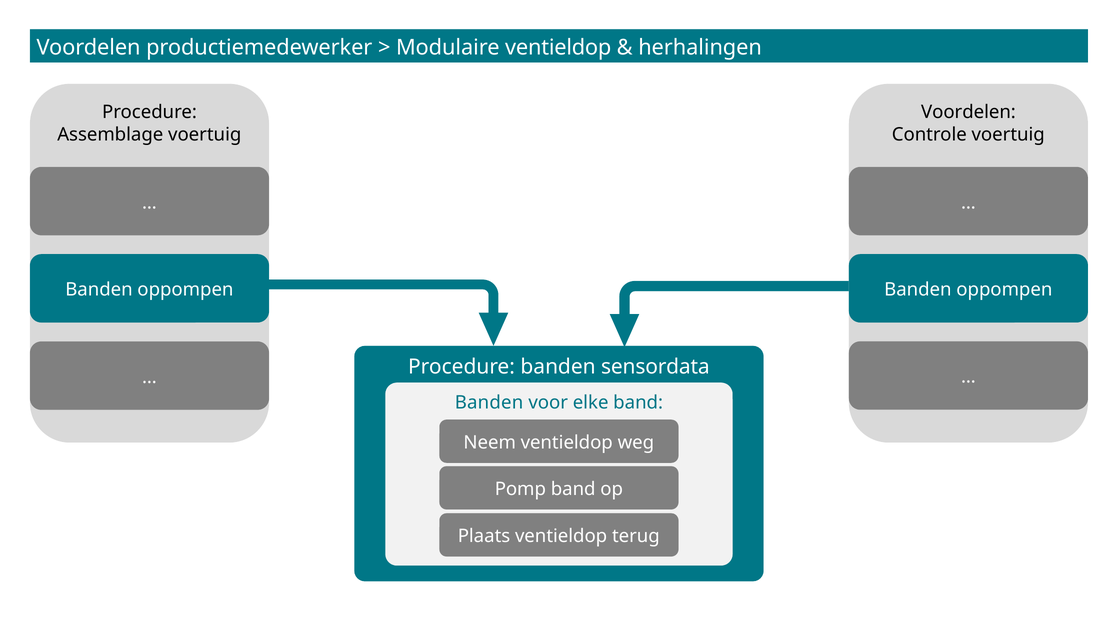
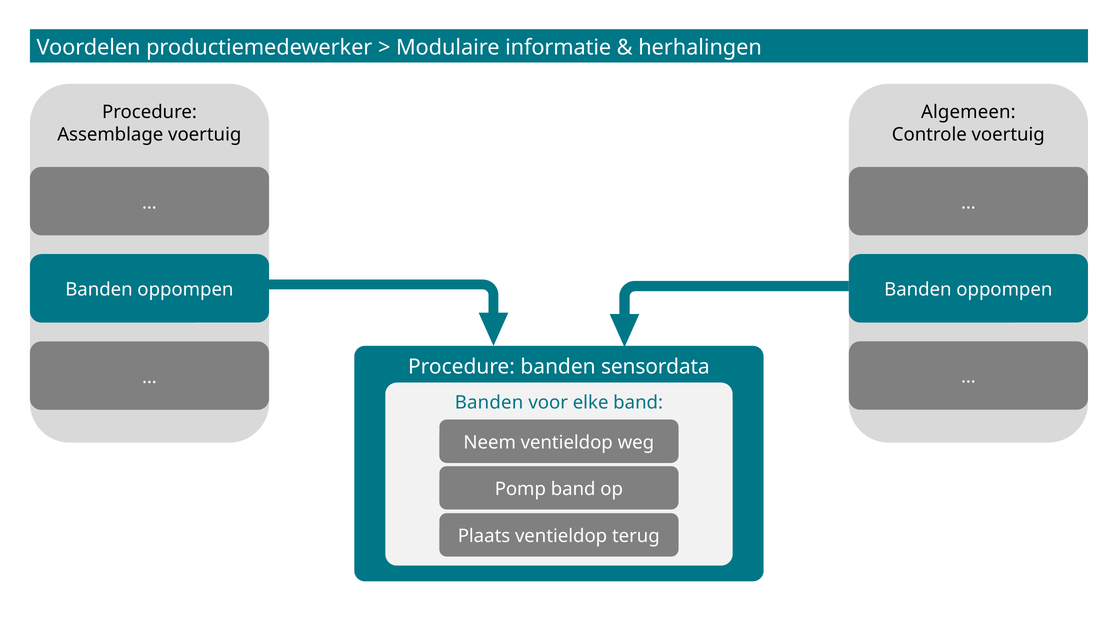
Modulaire ventieldop: ventieldop -> informatie
Voordelen at (968, 112): Voordelen -> Algemeen
